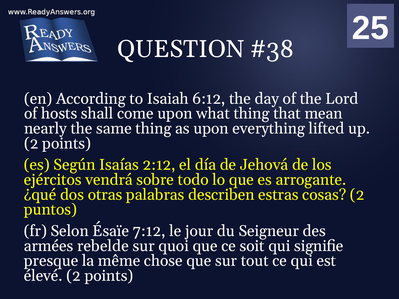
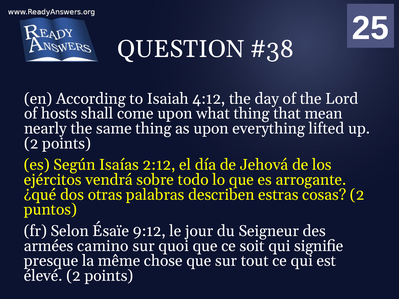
6:12: 6:12 -> 4:12
7:12: 7:12 -> 9:12
rebelde: rebelde -> camino
